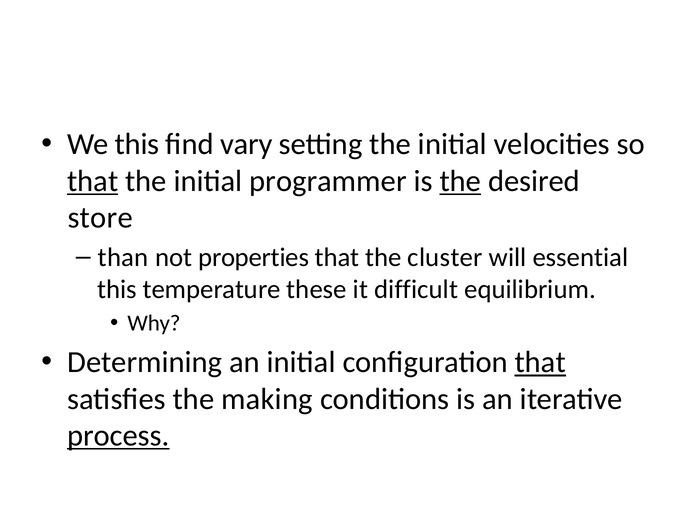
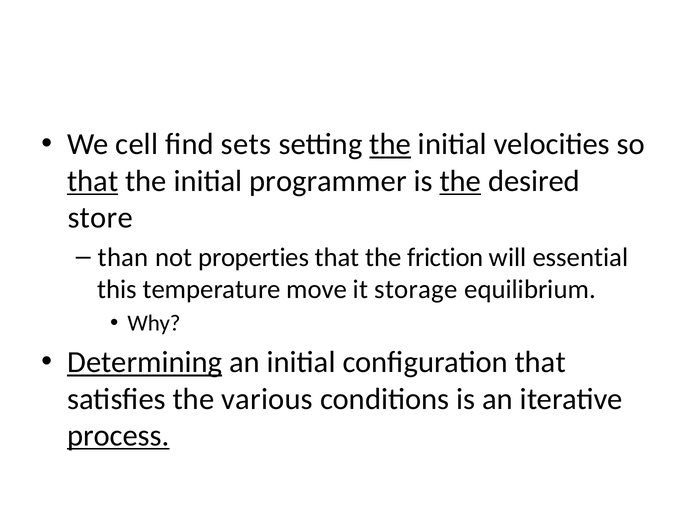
We this: this -> cell
vary: vary -> sets
the at (390, 145) underline: none -> present
cluster: cluster -> friction
these: these -> move
difficult: difficult -> storage
Determining underline: none -> present
that at (540, 363) underline: present -> none
making: making -> various
